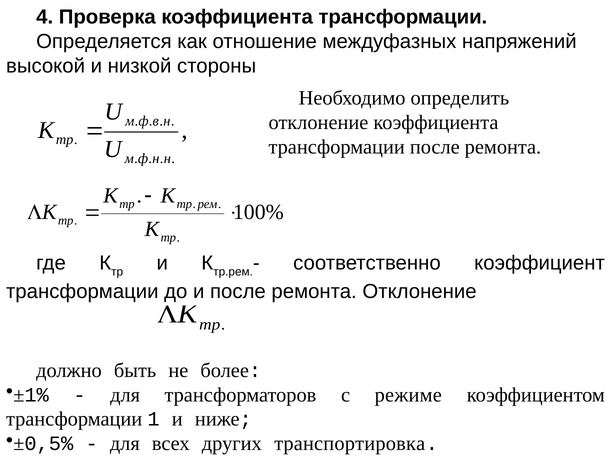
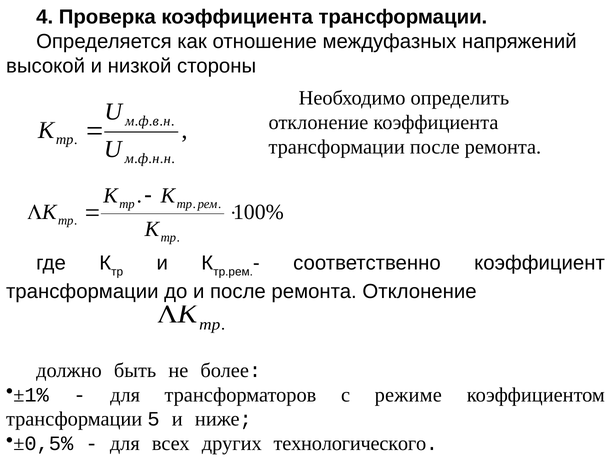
1: 1 -> 5
транспортировка: транспортировка -> технологического
